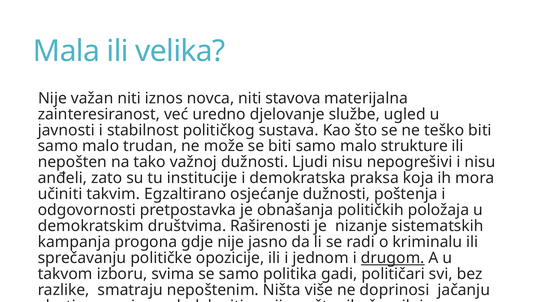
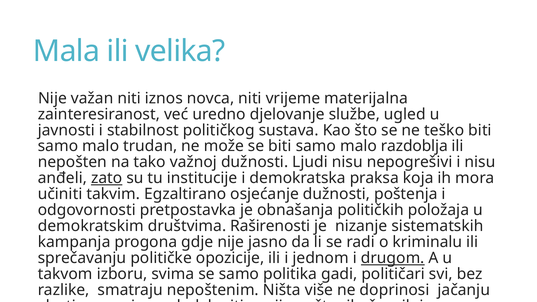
stavova: stavova -> vrijeme
strukture: strukture -> razdoblja
zato underline: none -> present
